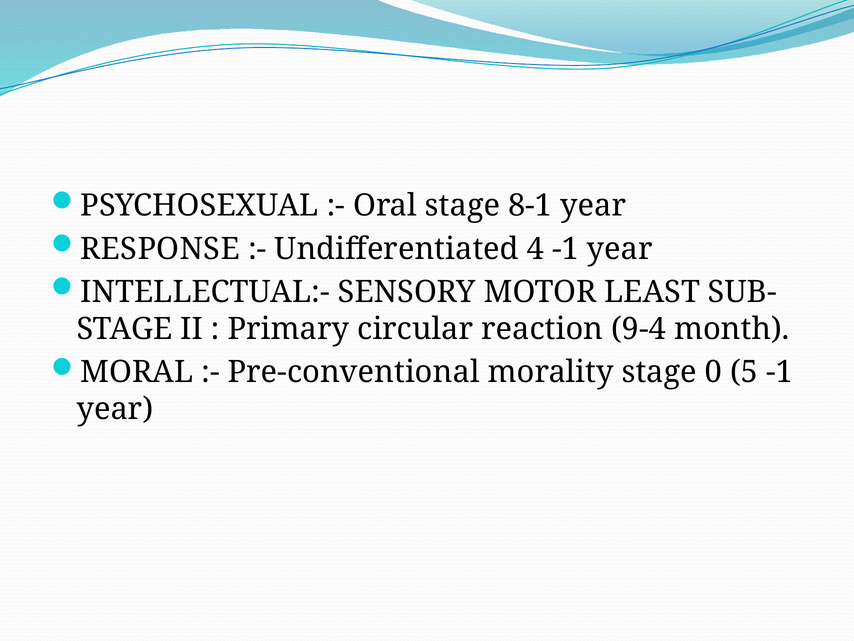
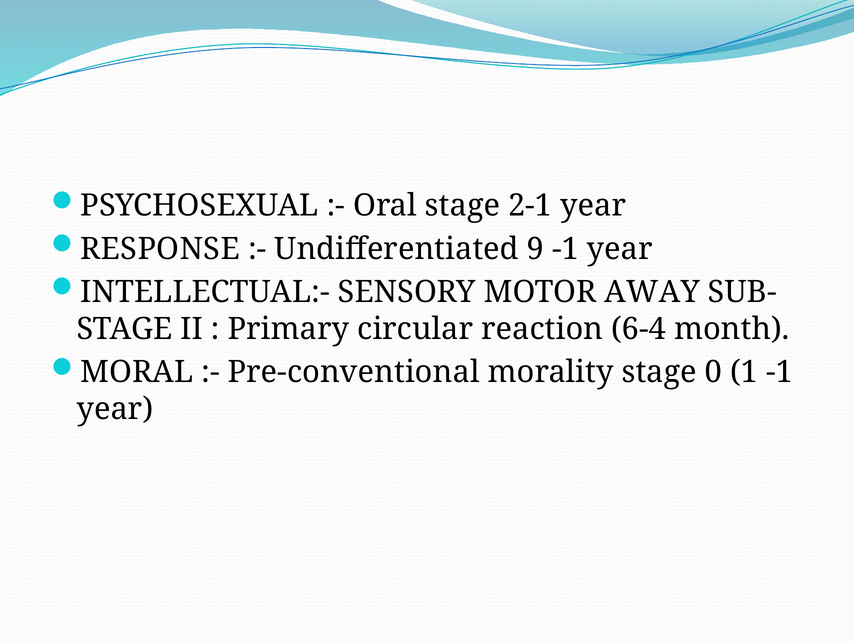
8-1: 8-1 -> 2-1
4: 4 -> 9
LEAST: LEAST -> AWAY
9-4: 9-4 -> 6-4
5: 5 -> 1
